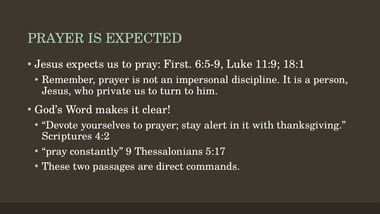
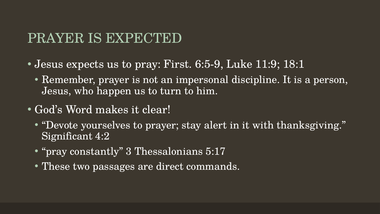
private: private -> happen
Scriptures: Scriptures -> Significant
9: 9 -> 3
